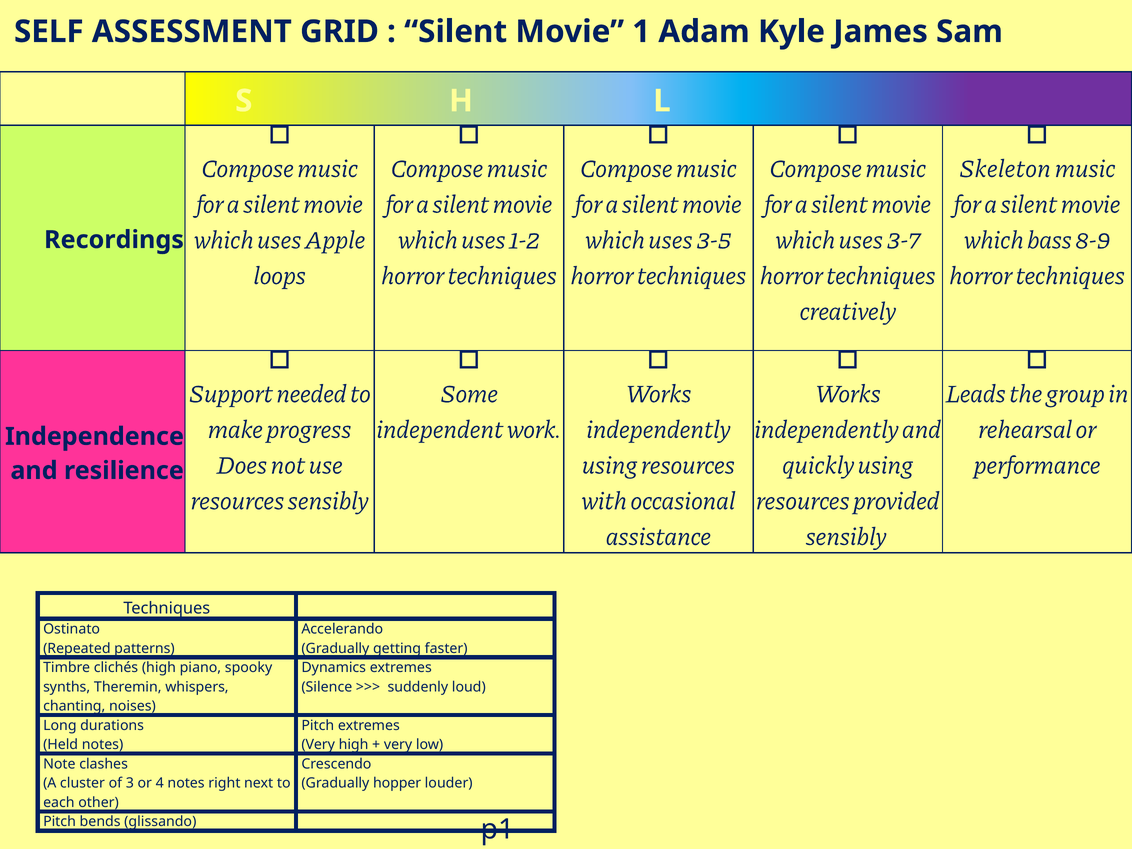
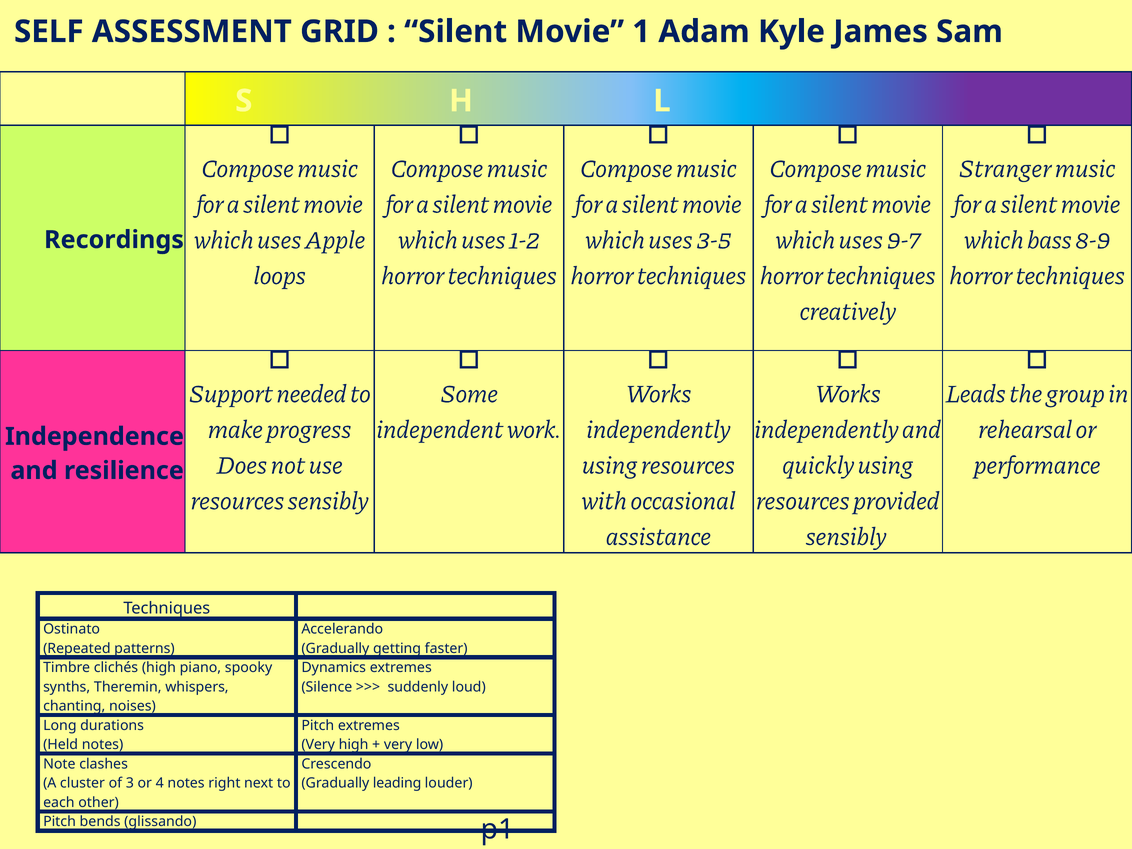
Skeleton: Skeleton -> Stranger
3-7: 3-7 -> 9-7
hopper: hopper -> leading
